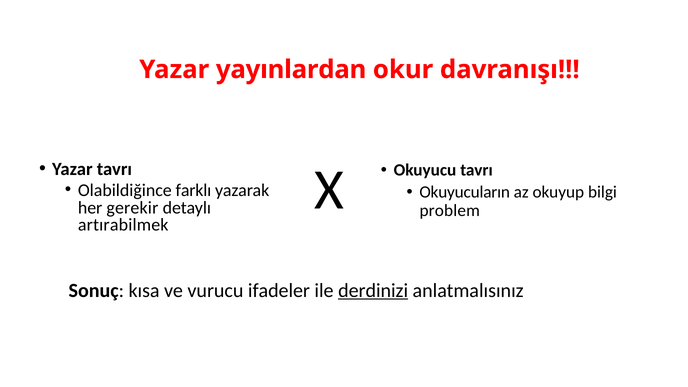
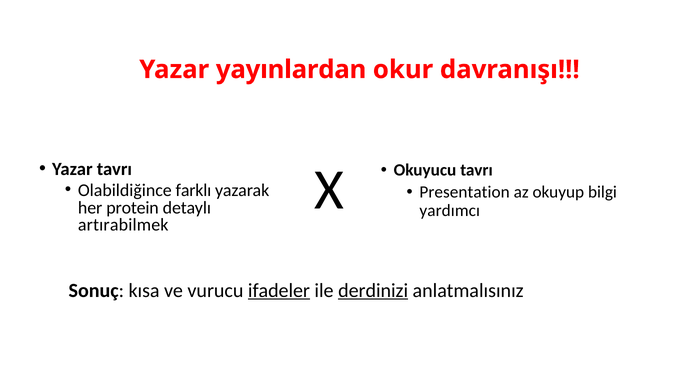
Okuyucuların: Okuyucuların -> Presentation
gerekir: gerekir -> protein
problem: problem -> yardımcı
ifadeler underline: none -> present
